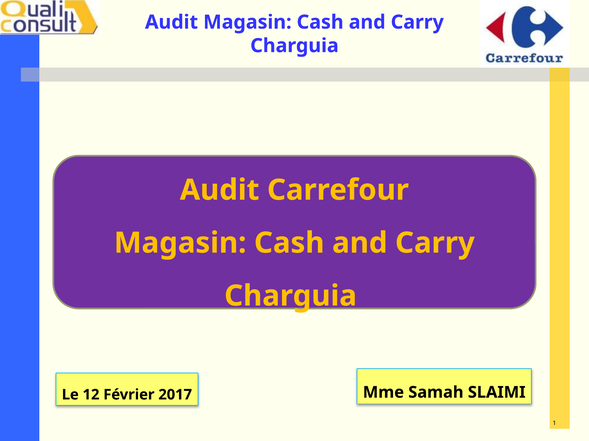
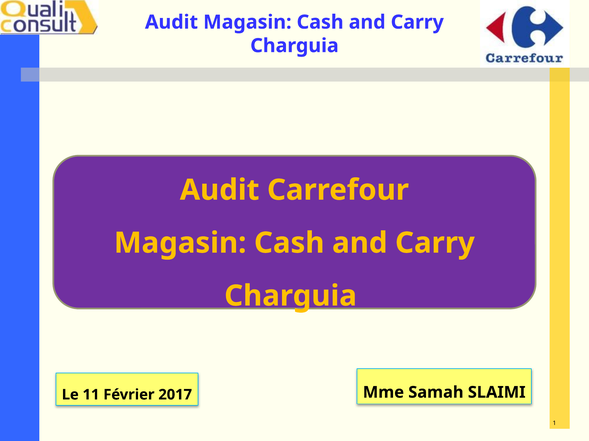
12: 12 -> 11
